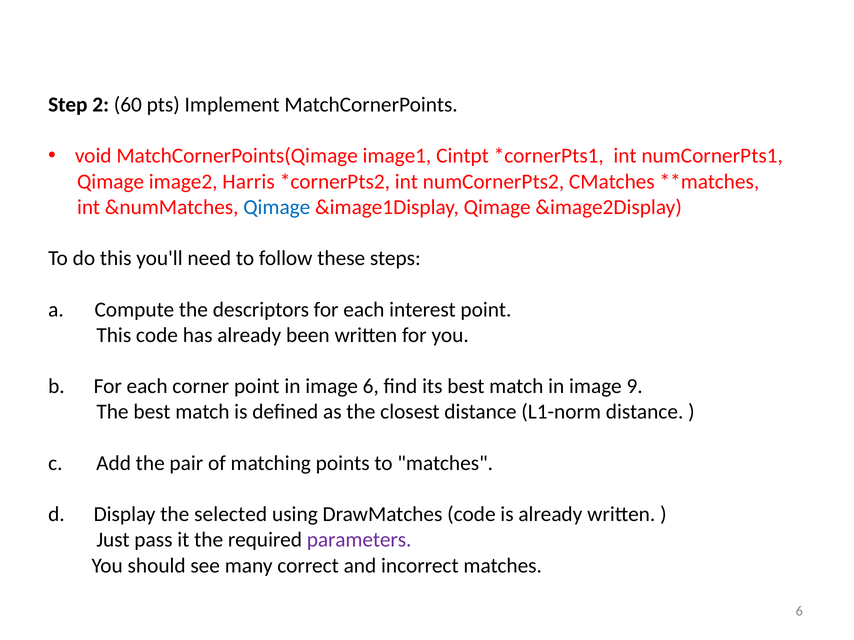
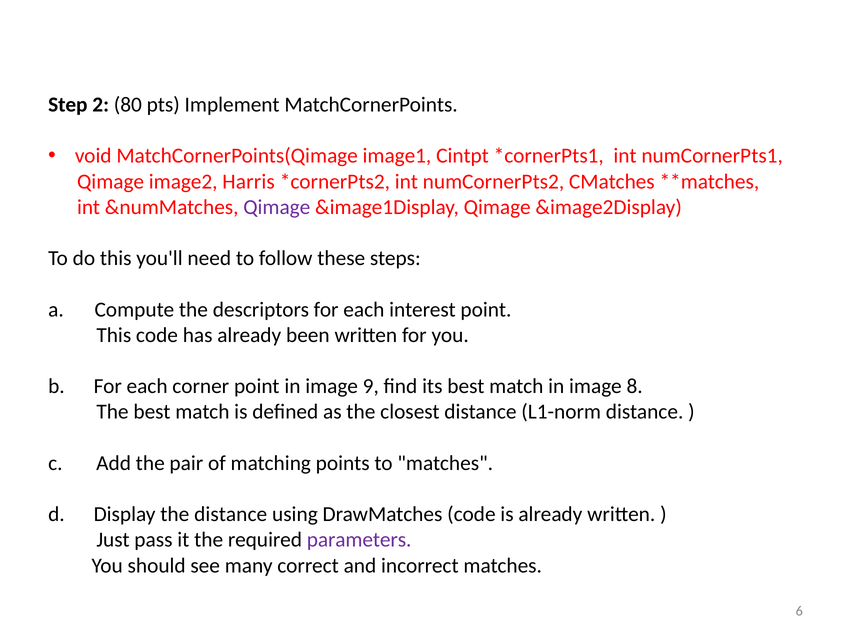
60: 60 -> 80
Qimage at (277, 207) colour: blue -> purple
image 6: 6 -> 9
9: 9 -> 8
the selected: selected -> distance
